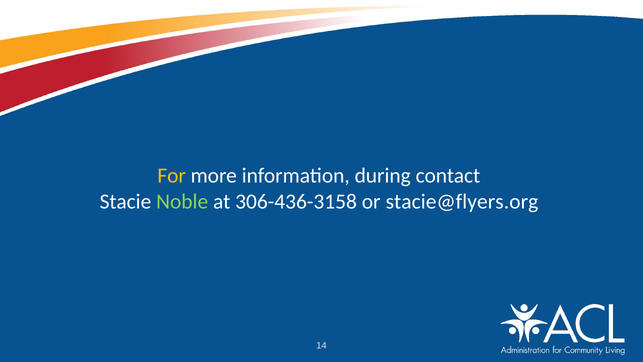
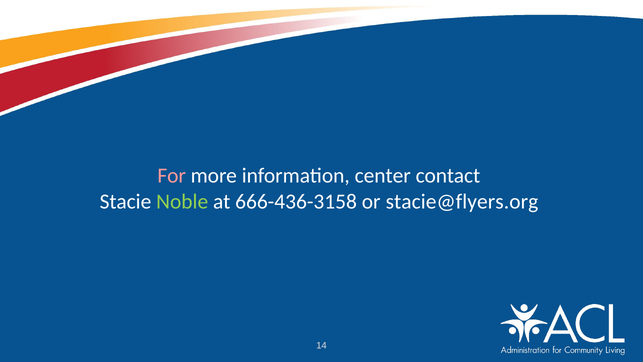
For colour: yellow -> pink
during: during -> center
306-436-3158: 306-436-3158 -> 666-436-3158
